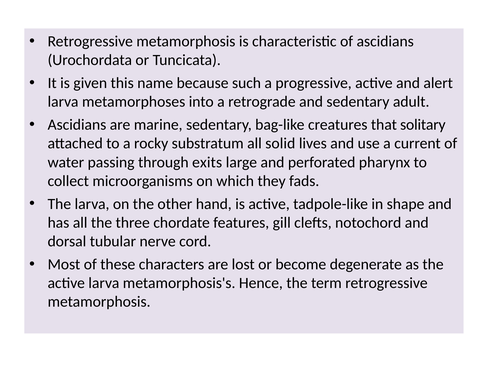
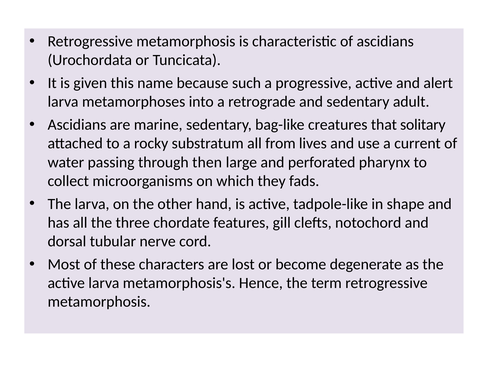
solid: solid -> from
exits: exits -> then
